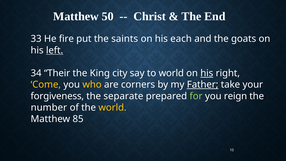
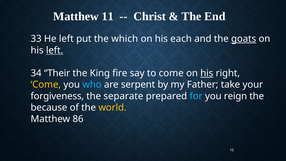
50: 50 -> 11
He fire: fire -> left
saints: saints -> which
goats underline: none -> present
city: city -> fire
to world: world -> come
who colour: yellow -> light blue
corners: corners -> serpent
Father underline: present -> none
for colour: light green -> light blue
number: number -> because
85: 85 -> 86
